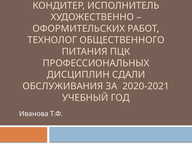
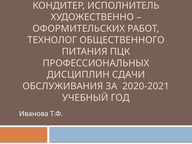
СДАЛИ: СДАЛИ -> СДАЧИ
